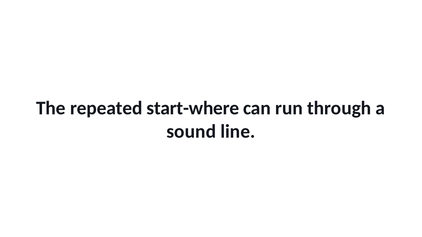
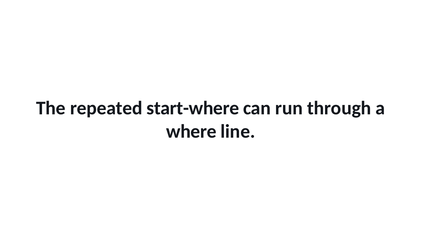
sound: sound -> where
